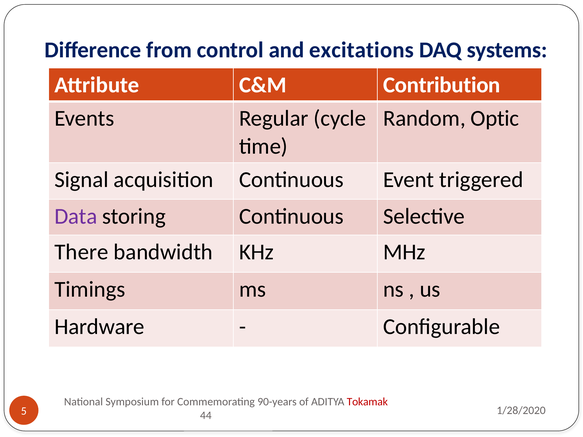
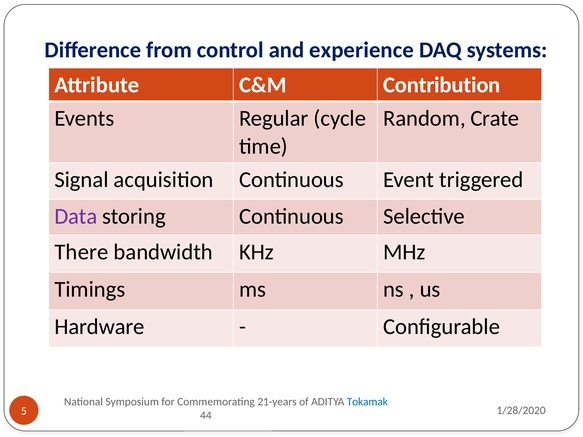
excitations: excitations -> experience
Optic: Optic -> Crate
90-years: 90-years -> 21-years
Tokamak colour: red -> blue
